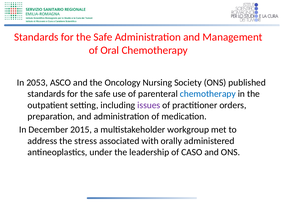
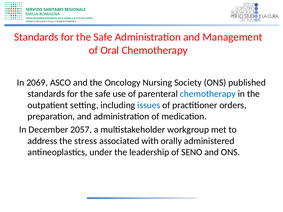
2053: 2053 -> 2069
issues colour: purple -> blue
2015: 2015 -> 2057
CASO: CASO -> SENO
